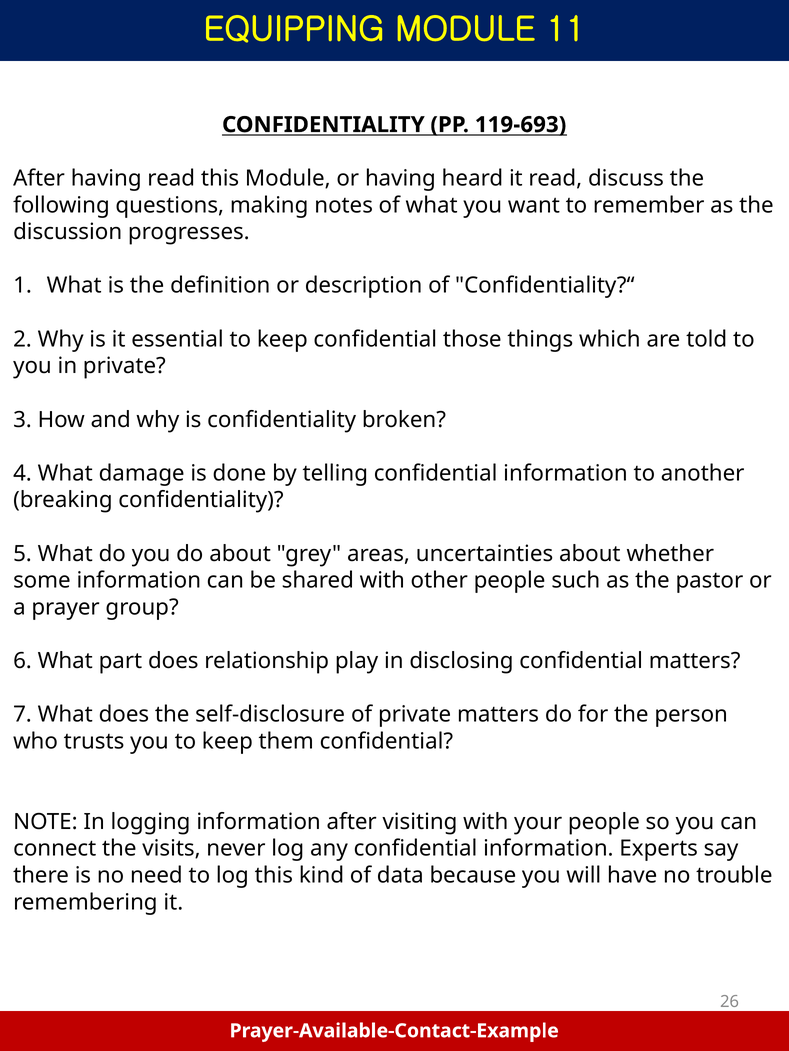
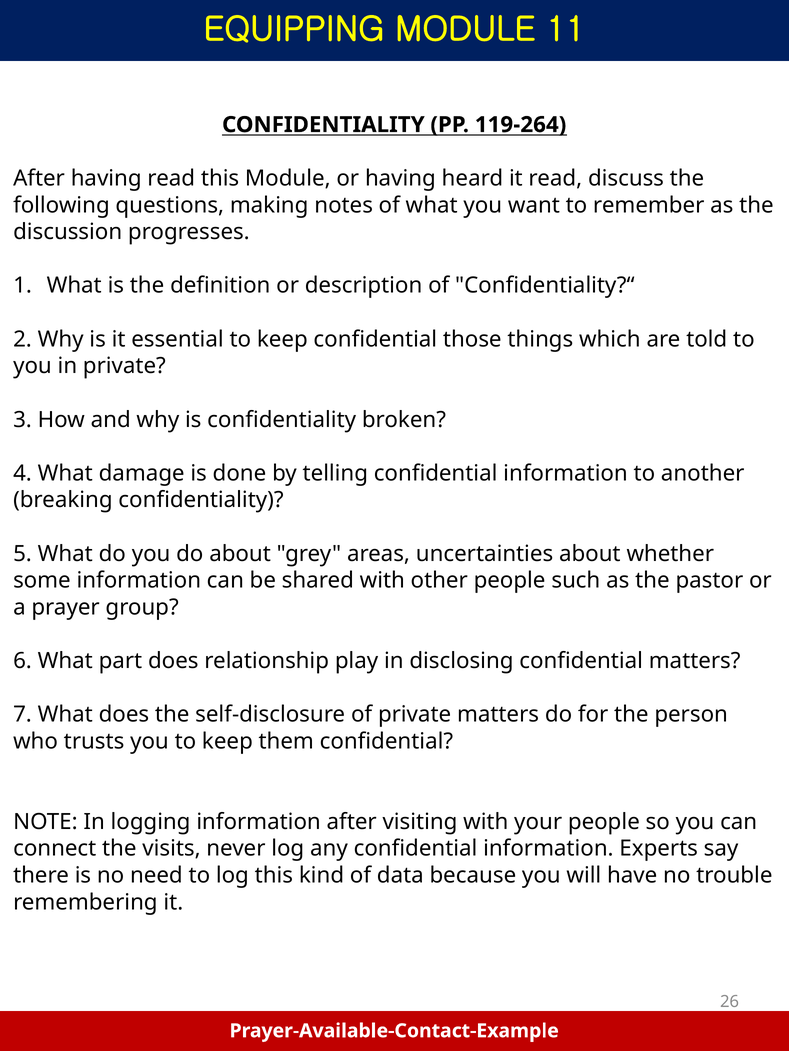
119-693: 119-693 -> 119-264
